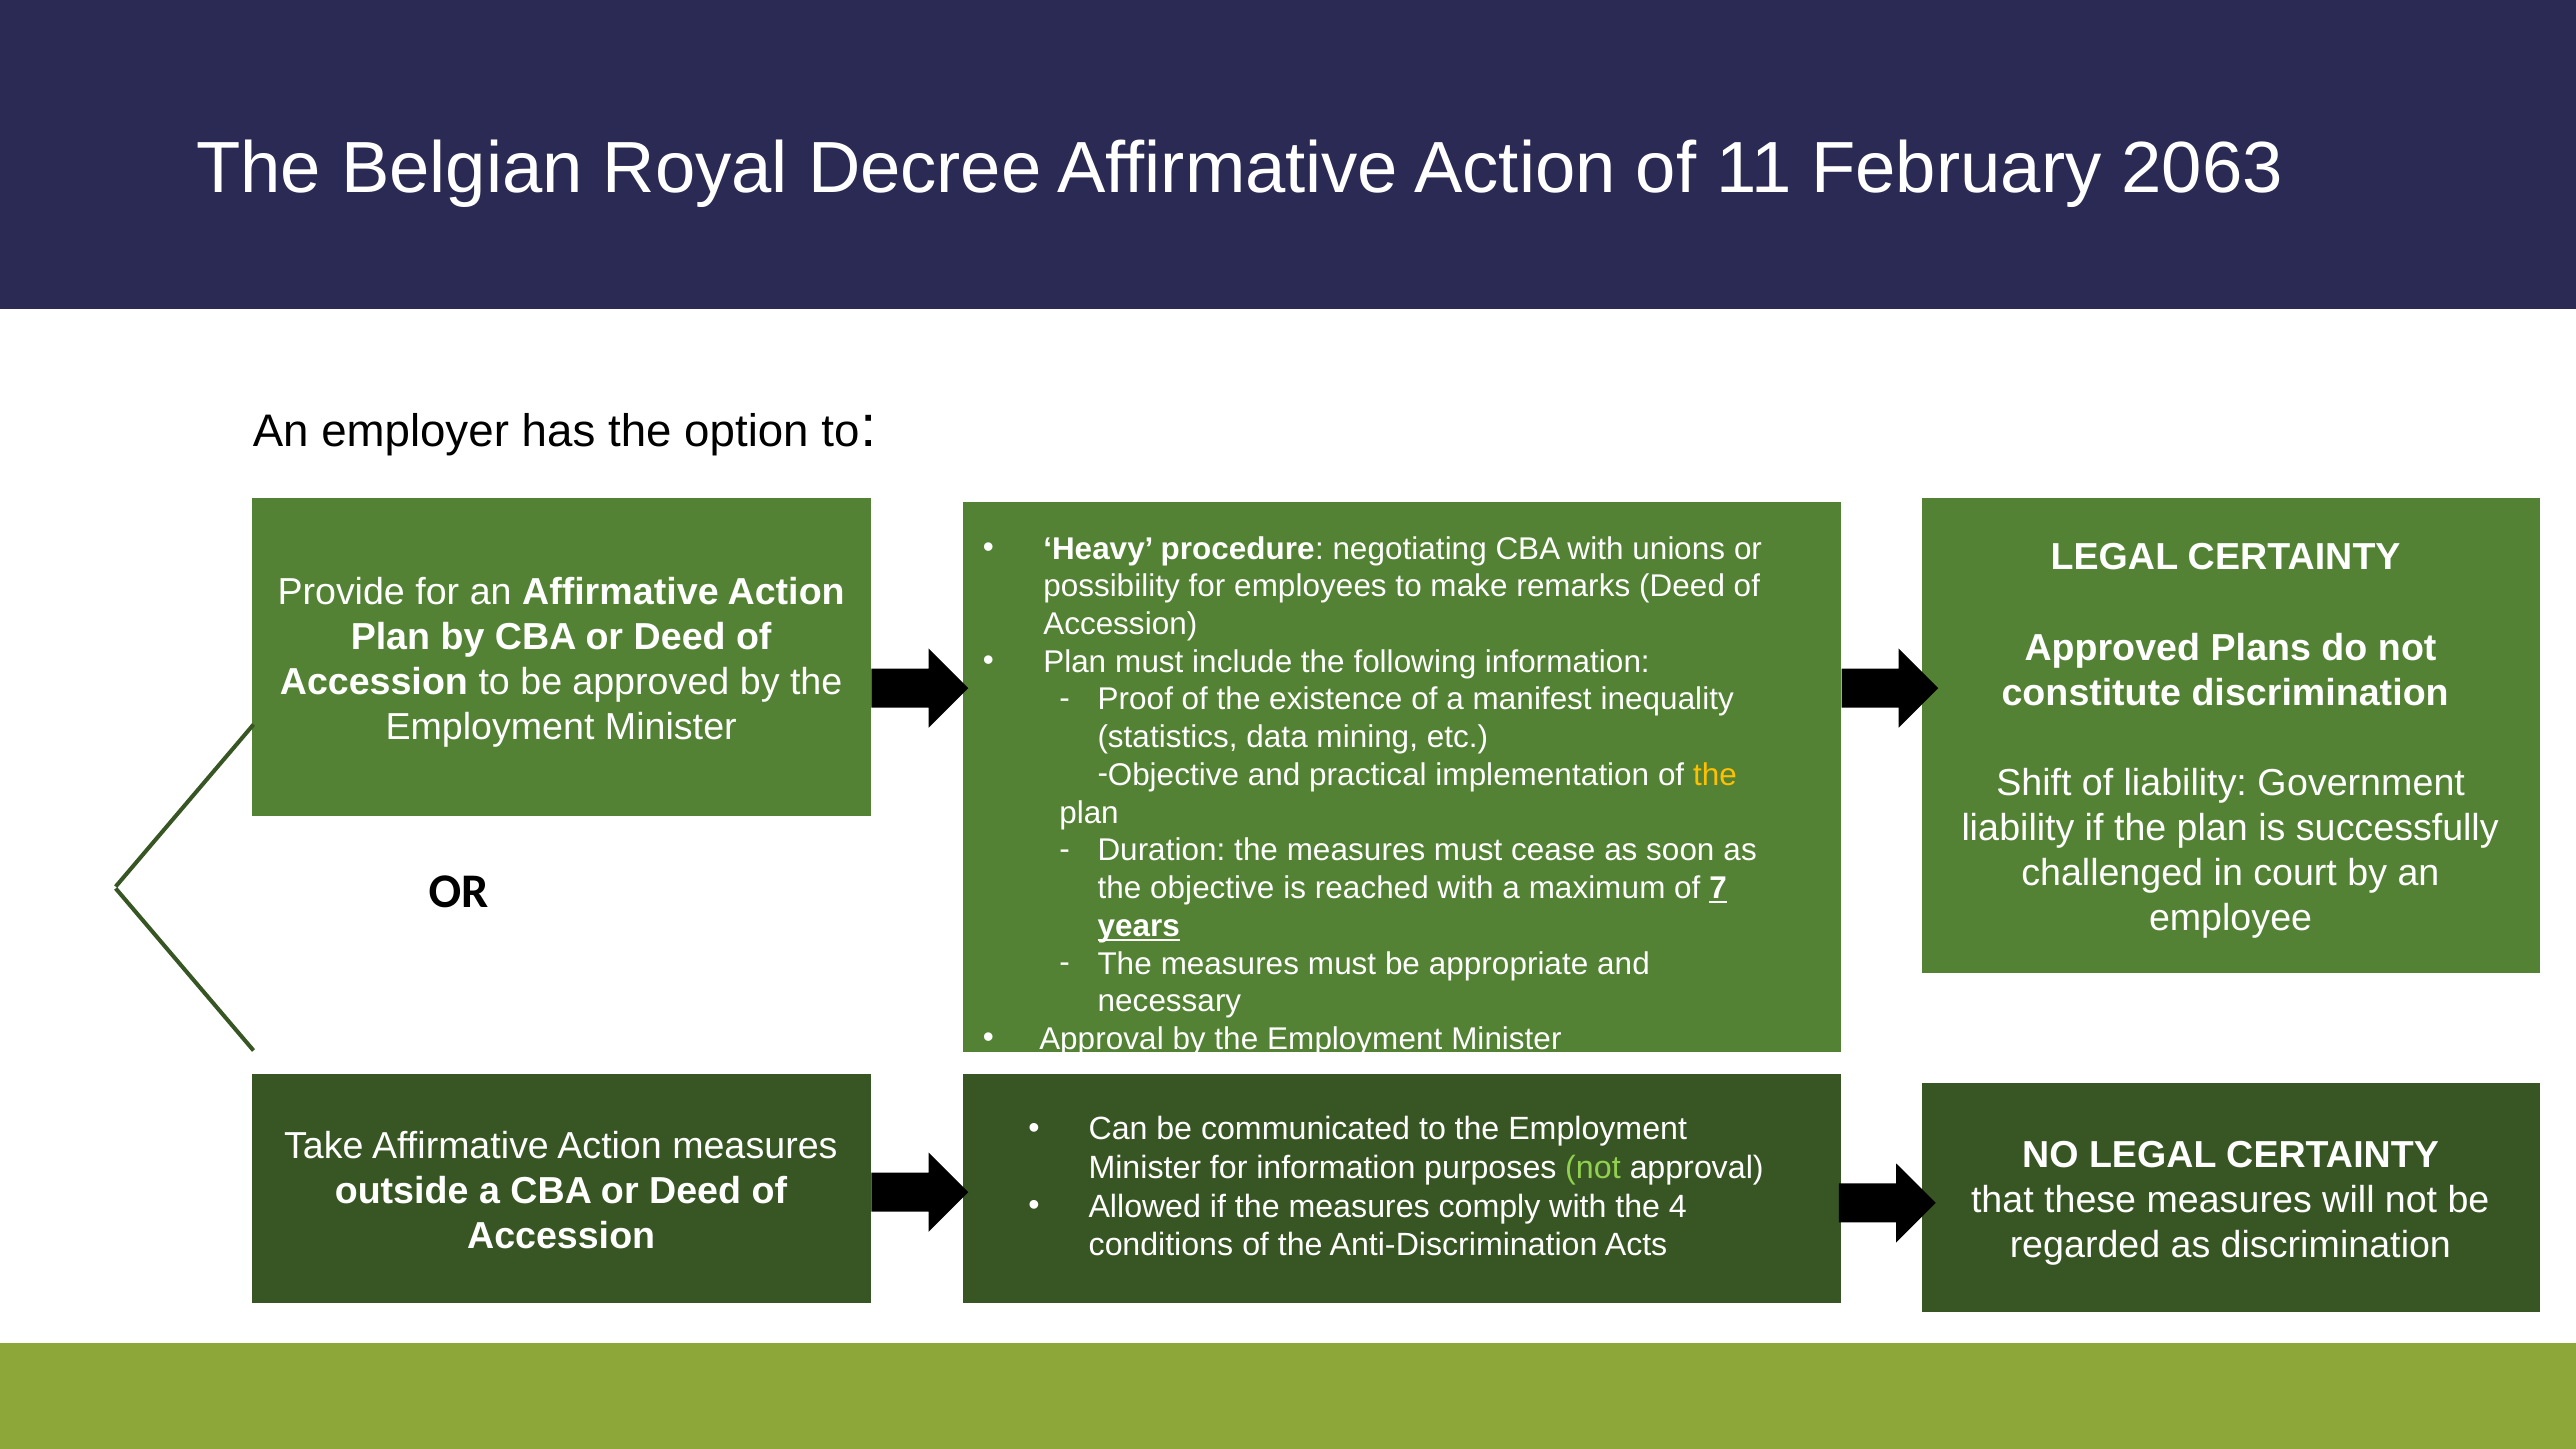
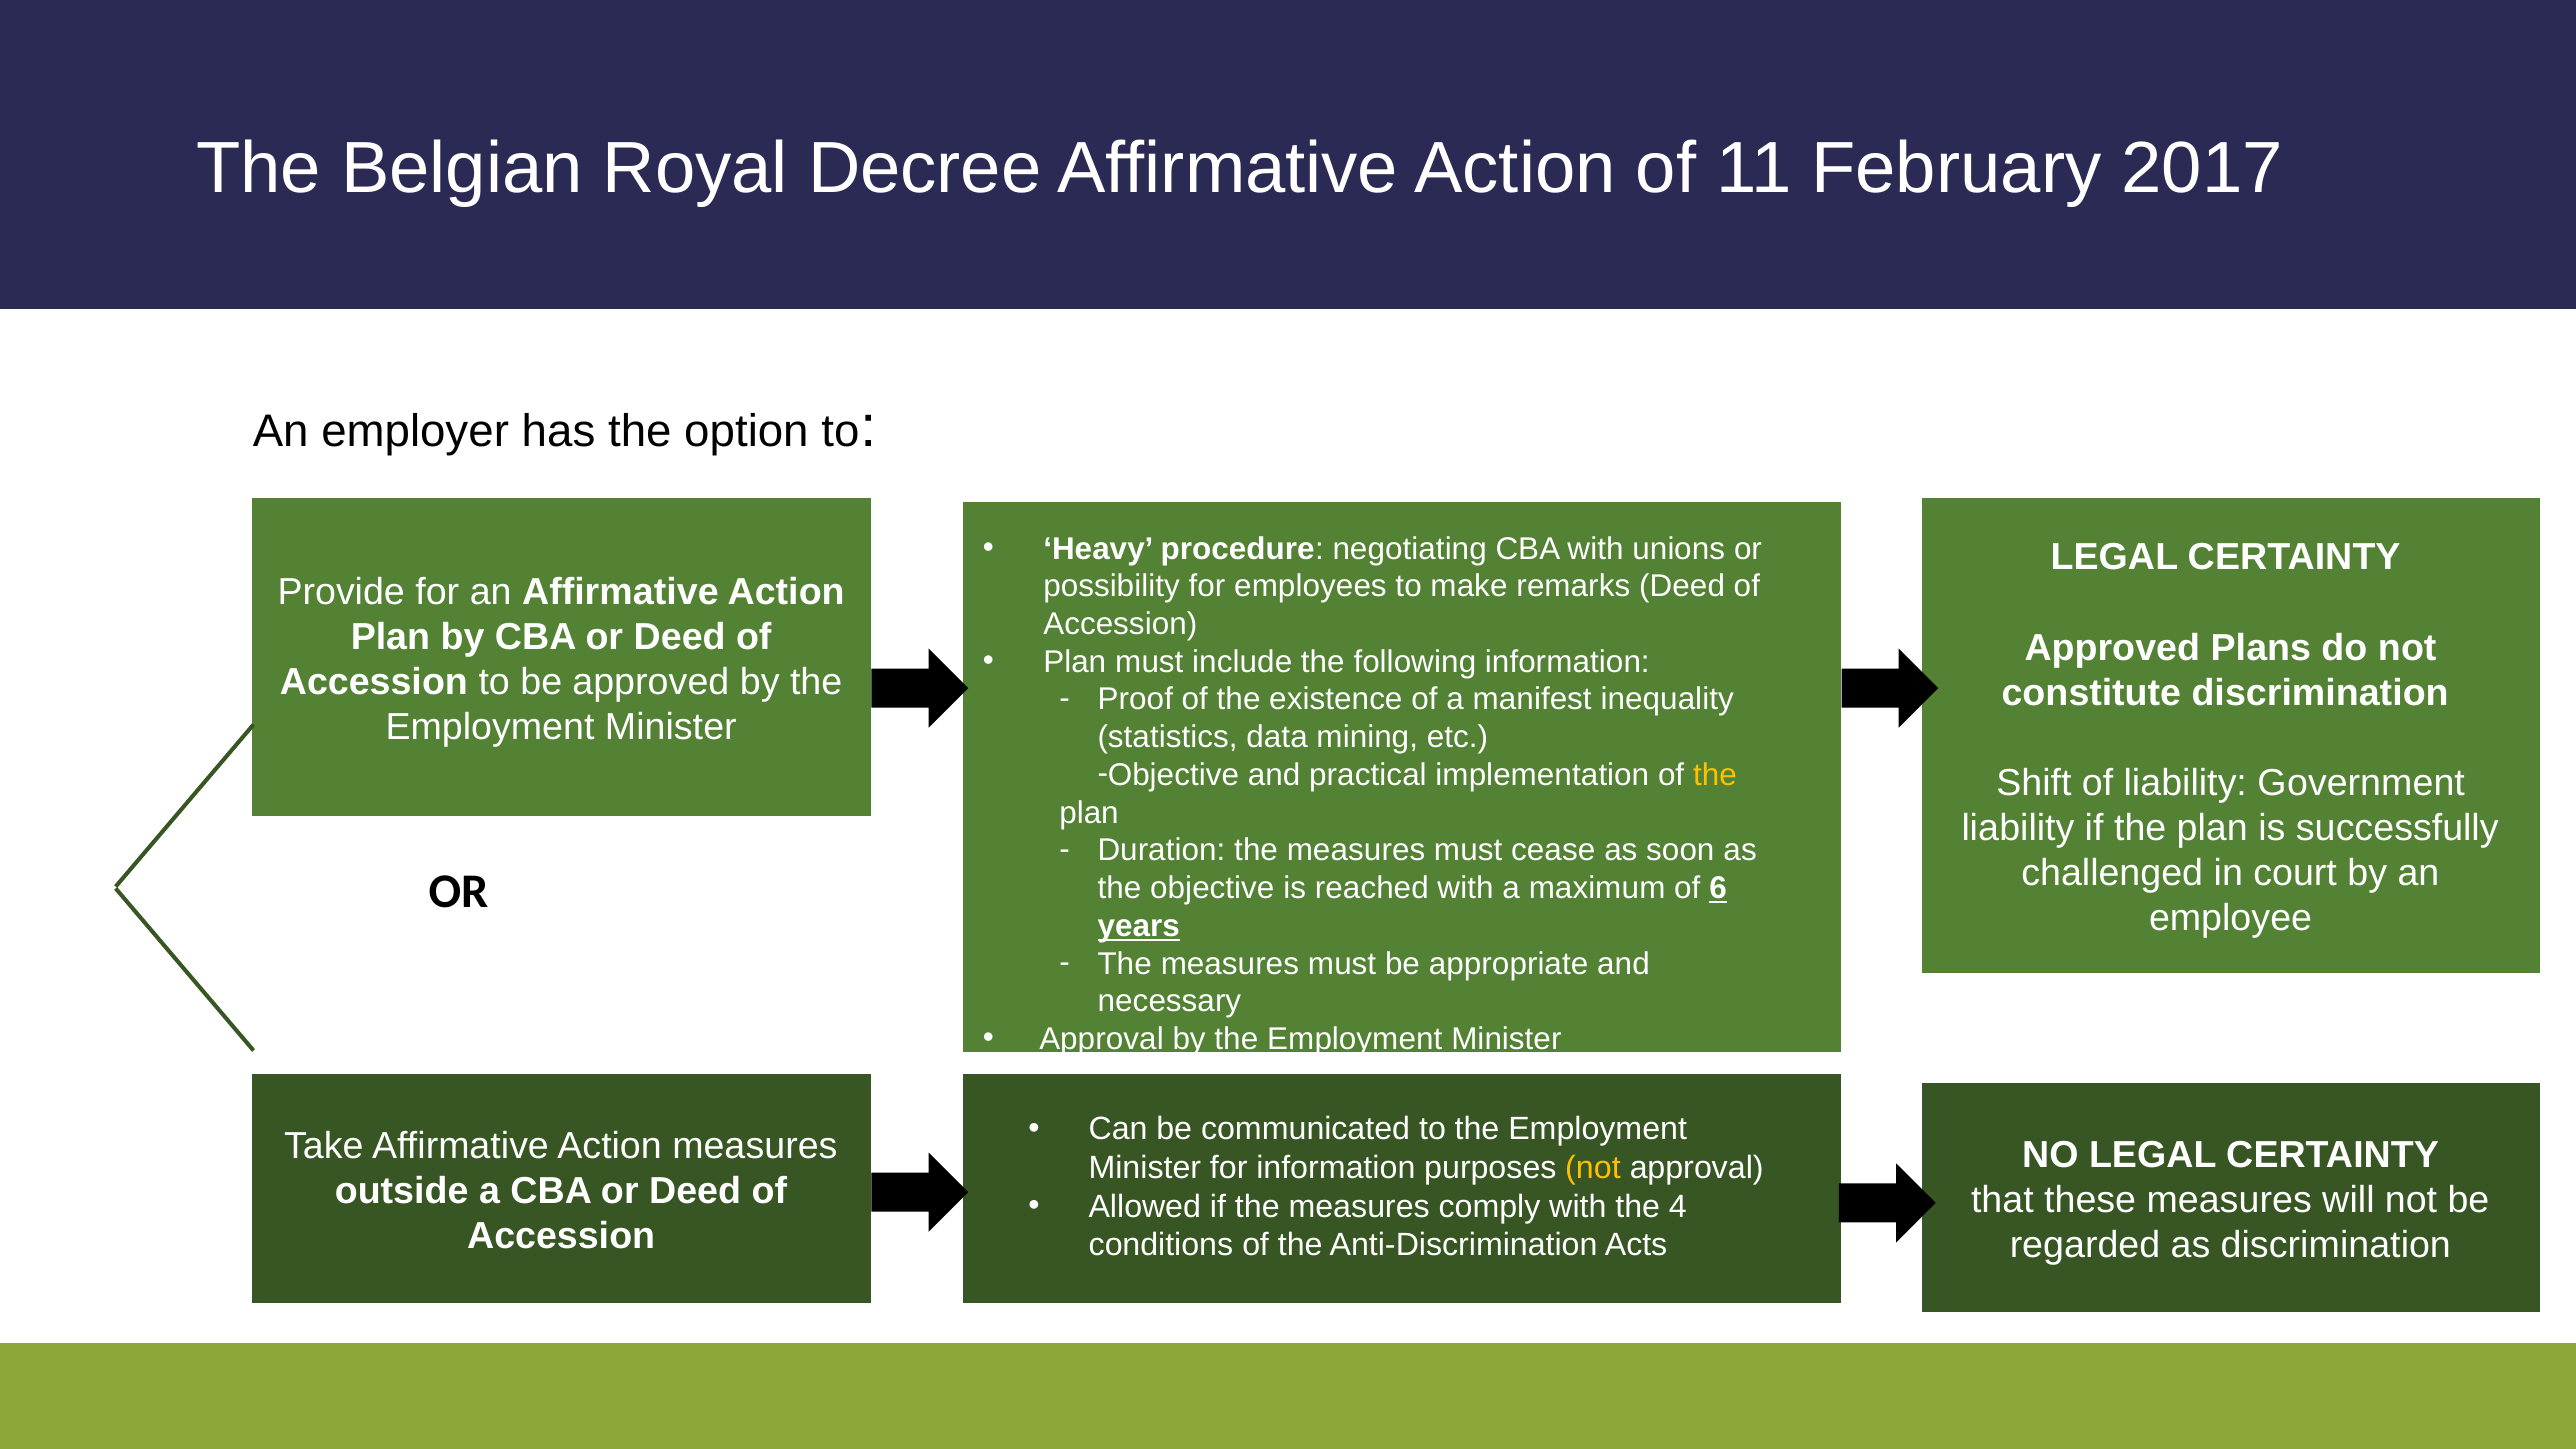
2063: 2063 -> 2017
7: 7 -> 6
not at (1593, 1168) colour: light green -> yellow
